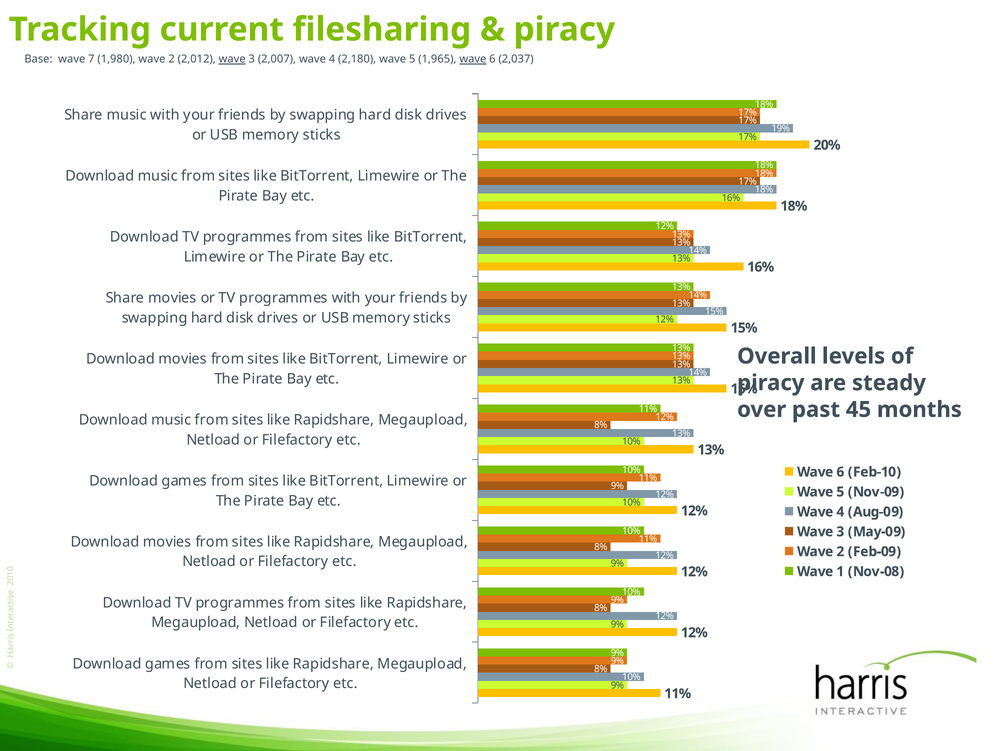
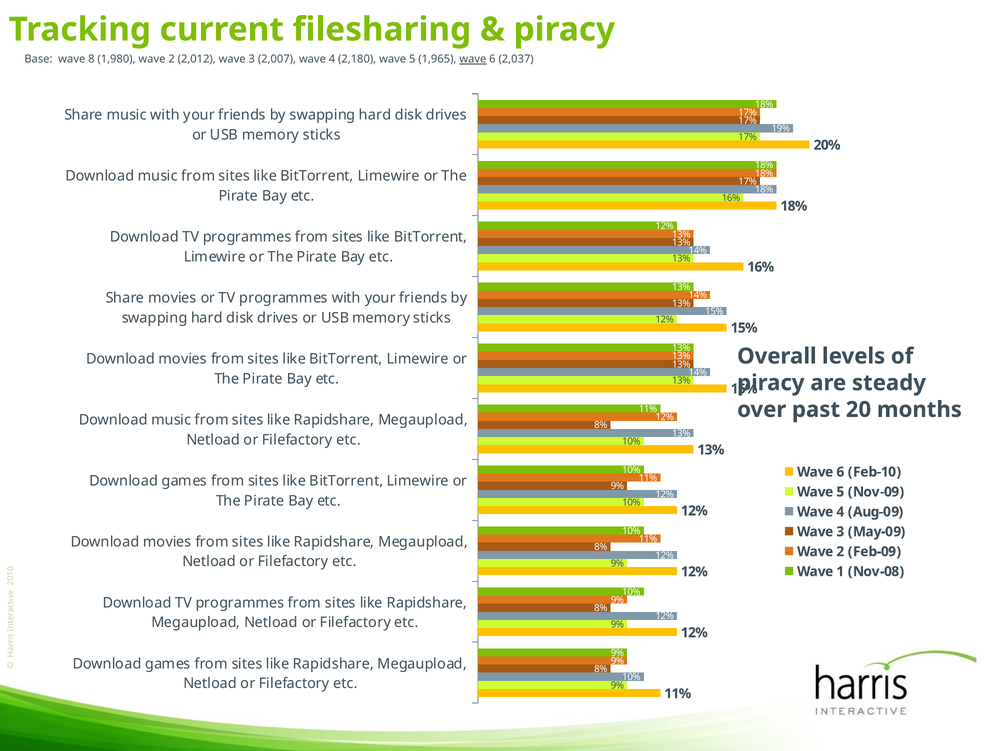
7: 7 -> 8
wave at (232, 59) underline: present -> none
45: 45 -> 20
